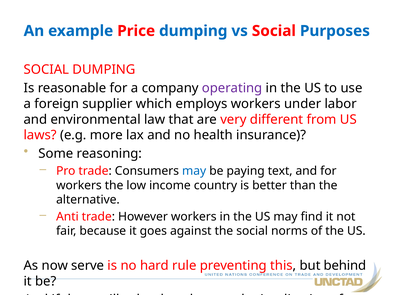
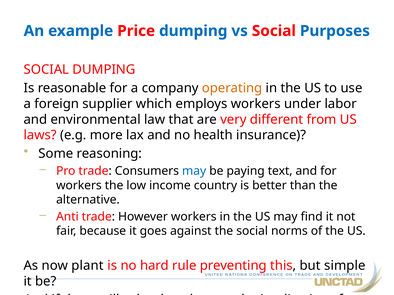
operating colour: purple -> orange
serve: serve -> plant
behind: behind -> simple
